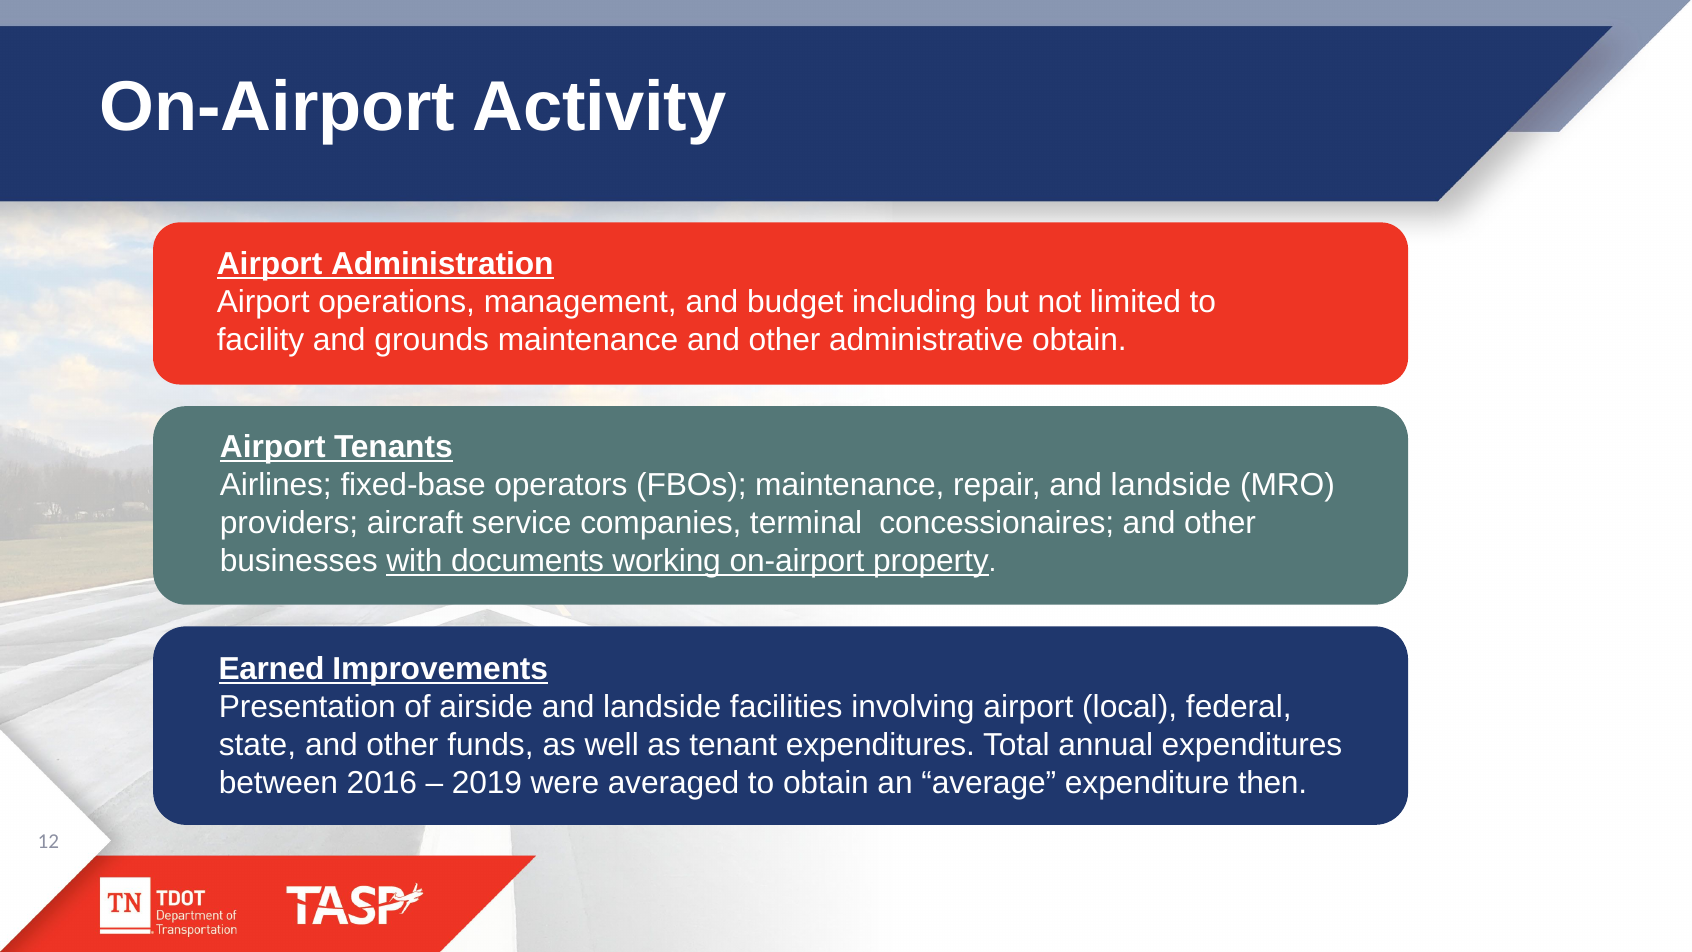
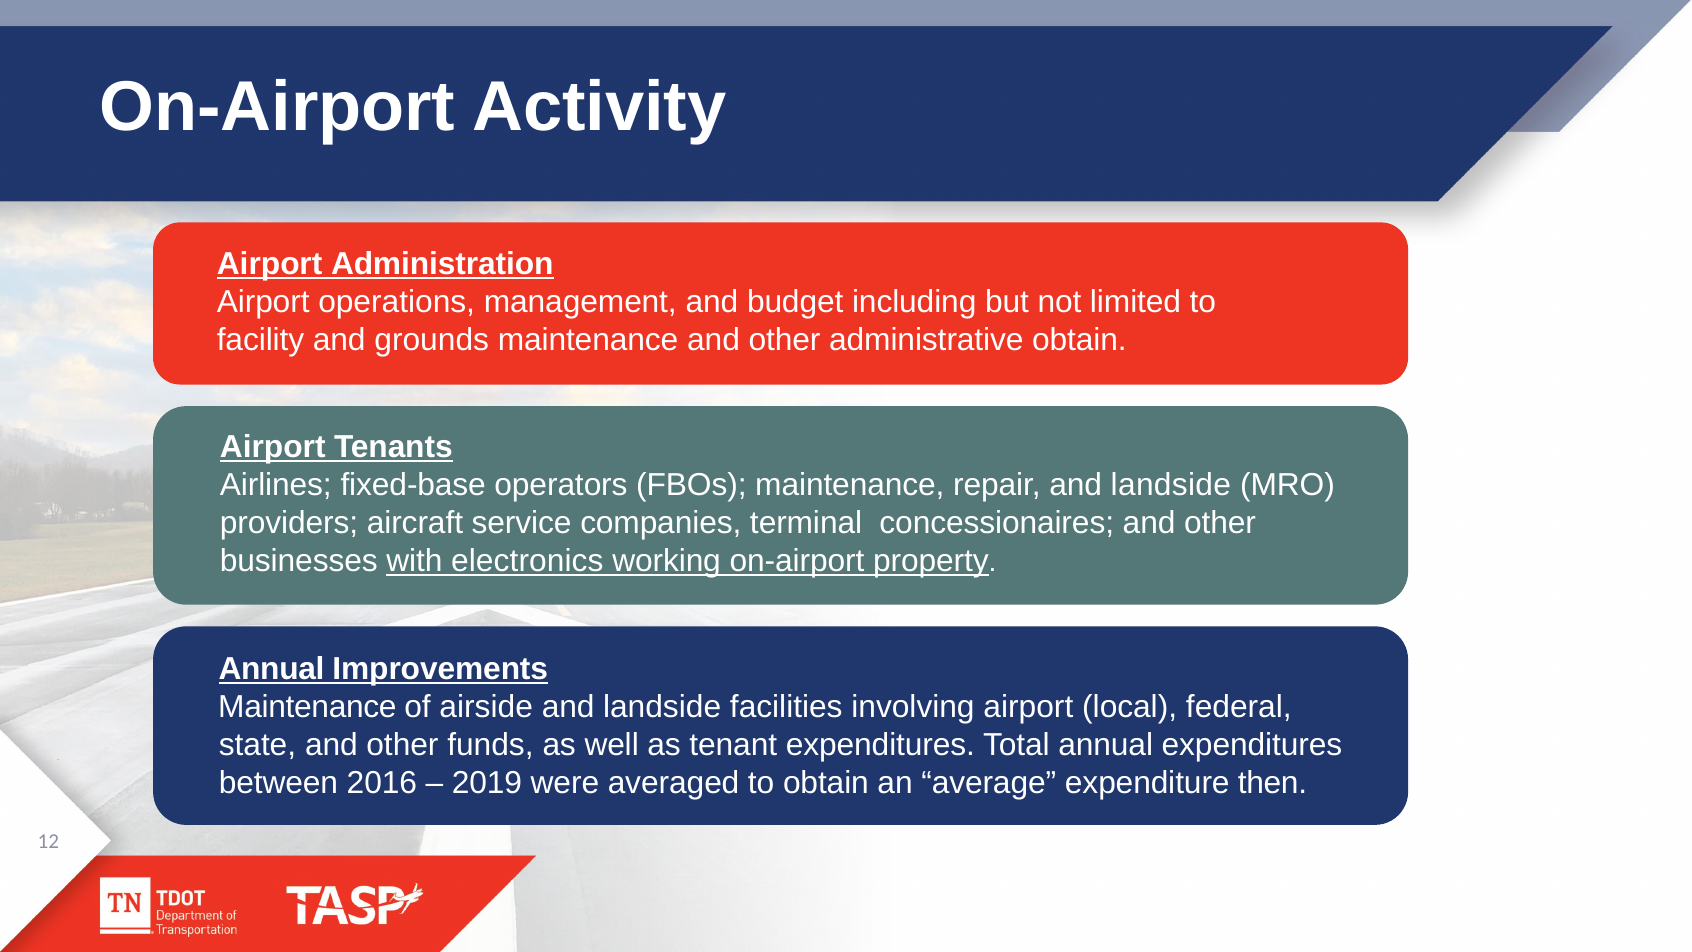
documents: documents -> electronics
Earned at (272, 669): Earned -> Annual
Presentation at (307, 707): Presentation -> Maintenance
